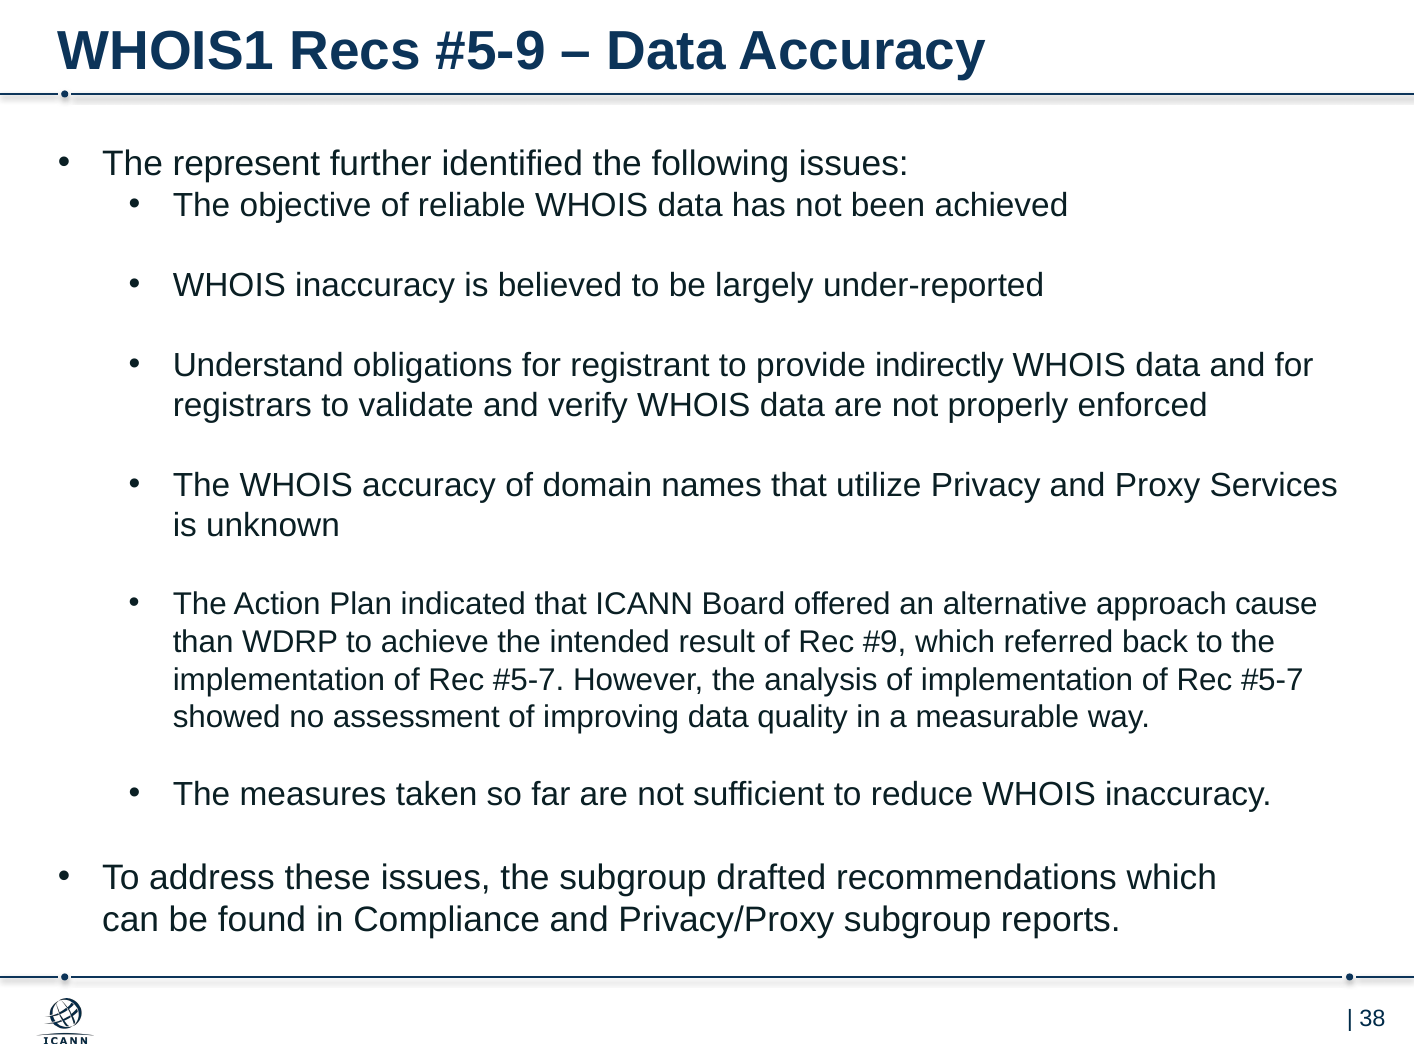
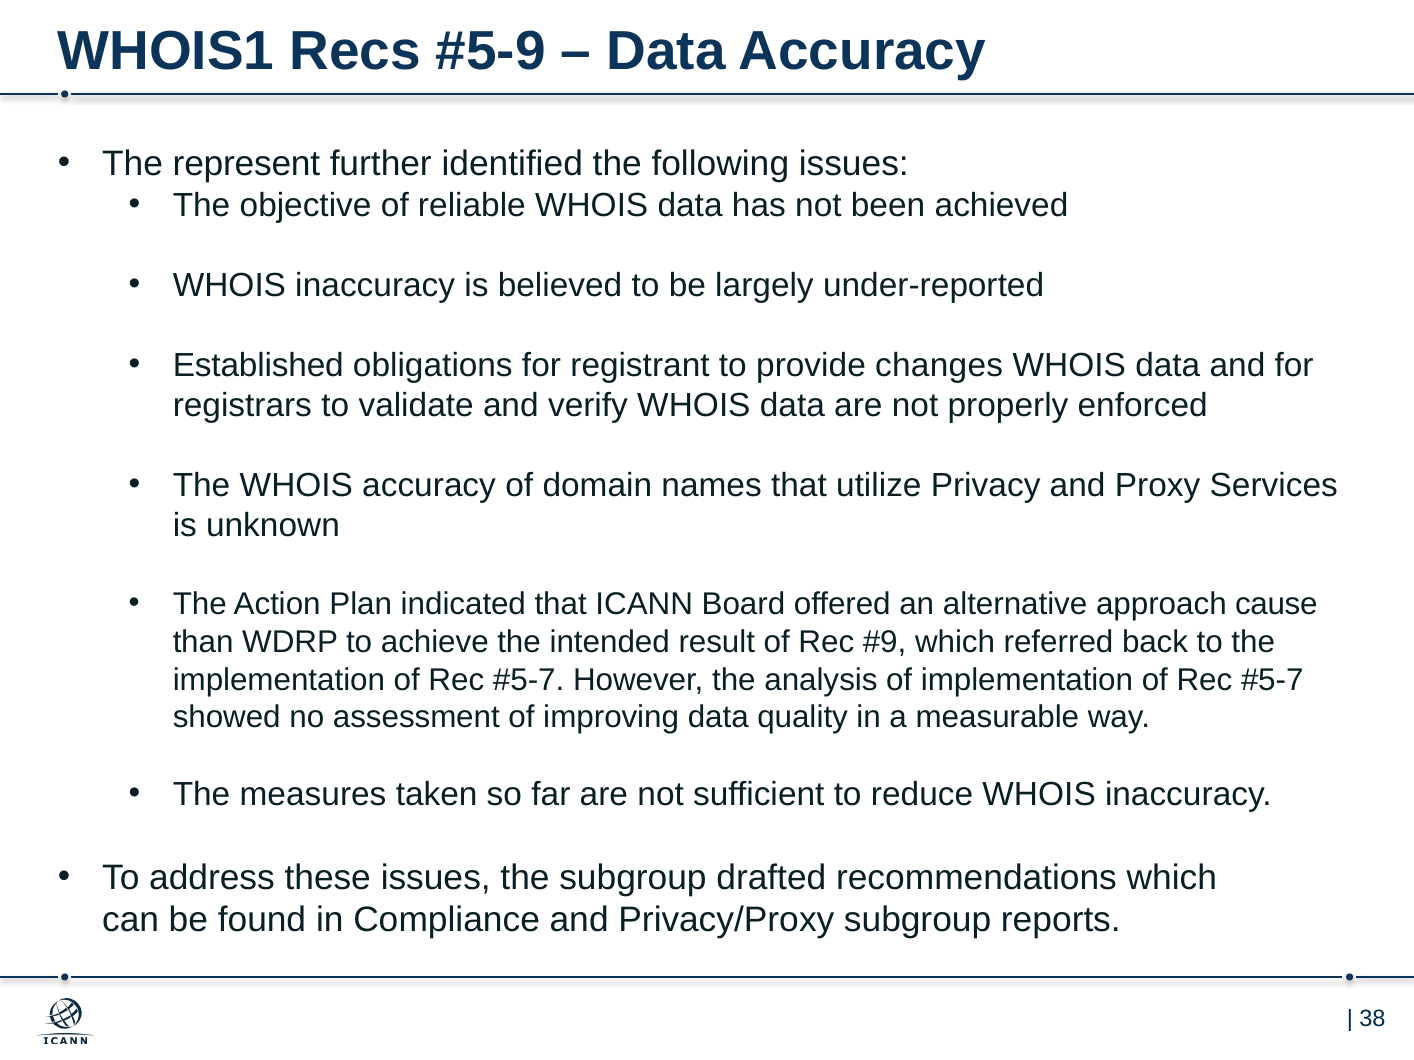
Understand: Understand -> Established
indirectly: indirectly -> changes
